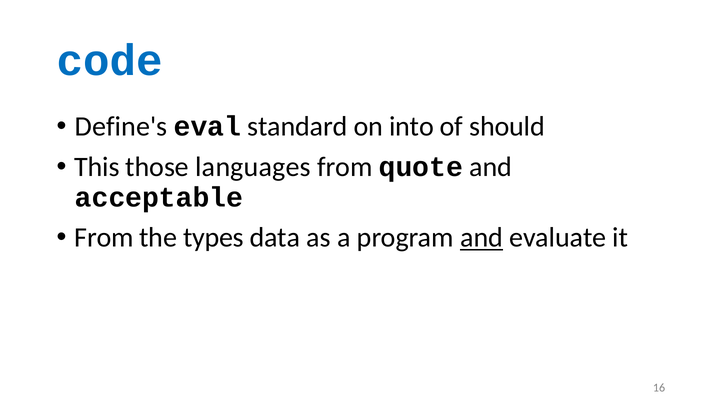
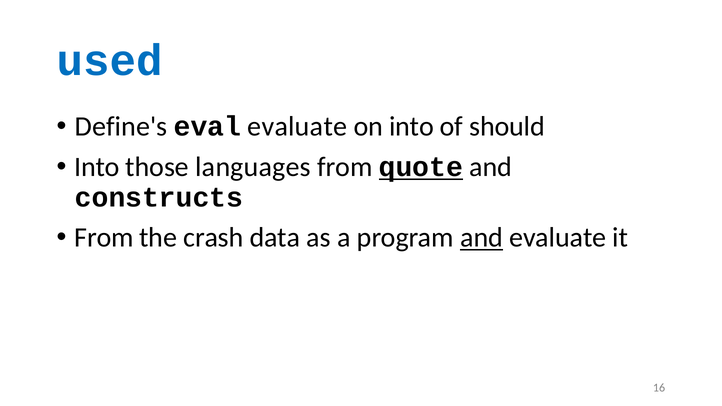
code: code -> used
eval standard: standard -> evaluate
This at (97, 167): This -> Into
quote underline: none -> present
acceptable: acceptable -> constructs
types: types -> crash
